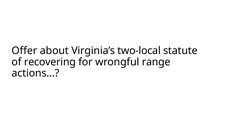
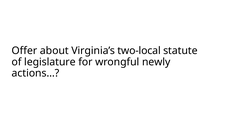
recovering: recovering -> legislature
range: range -> newly
